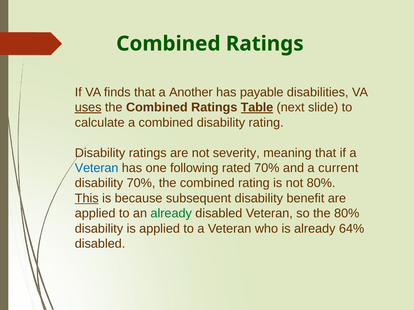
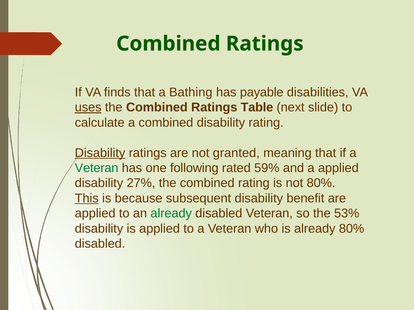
Another: Another -> Bathing
Table underline: present -> none
Disability at (100, 153) underline: none -> present
severity: severity -> granted
Veteran at (97, 168) colour: blue -> green
rated 70%: 70% -> 59%
a current: current -> applied
disability 70%: 70% -> 27%
the 80%: 80% -> 53%
already 64%: 64% -> 80%
